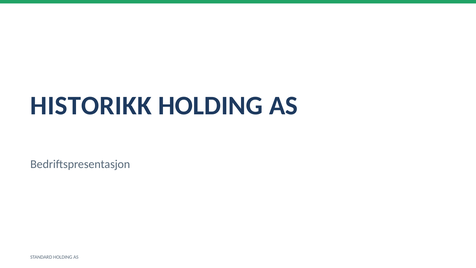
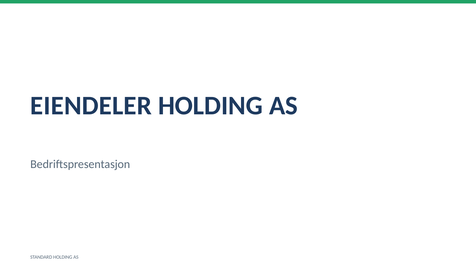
HISTORIKK: HISTORIKK -> EIENDELER
